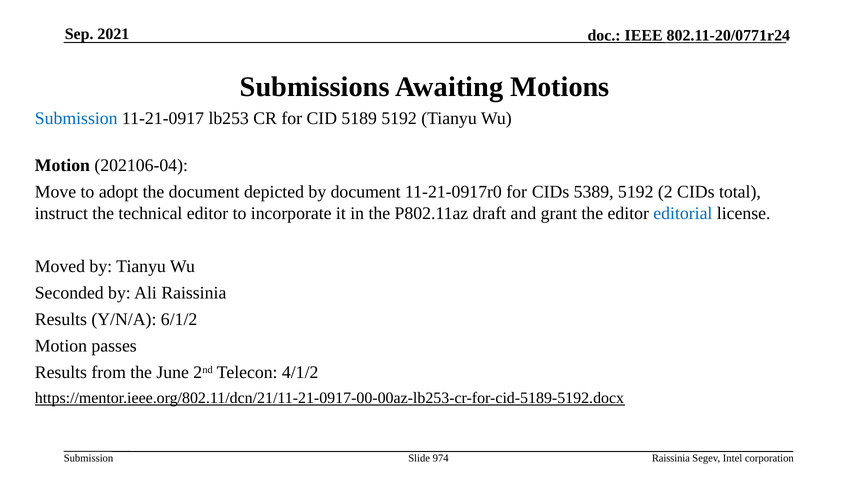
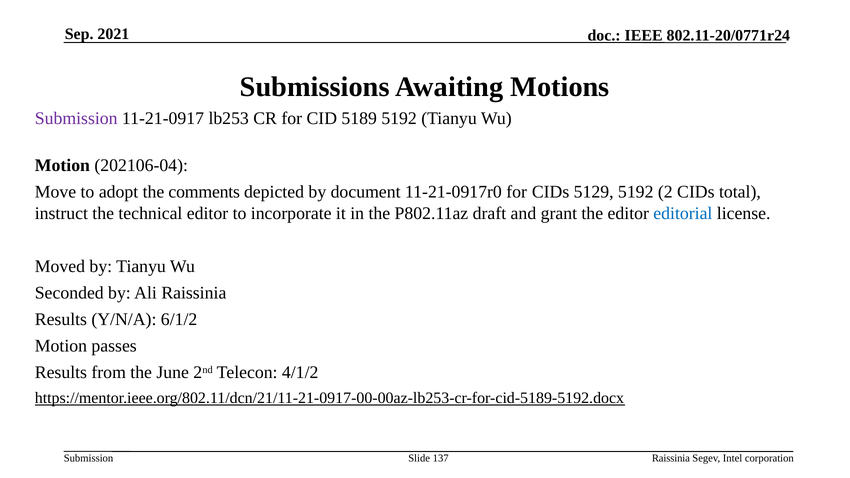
Submission at (76, 119) colour: blue -> purple
the document: document -> comments
5389: 5389 -> 5129
974: 974 -> 137
